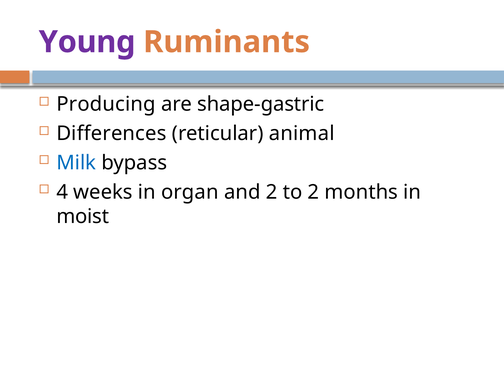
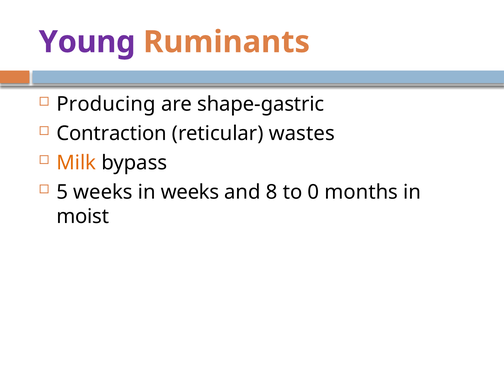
Differences: Differences -> Contraction
animal: animal -> wastes
Milk colour: blue -> orange
4: 4 -> 5
in organ: organ -> weeks
and 2: 2 -> 8
to 2: 2 -> 0
